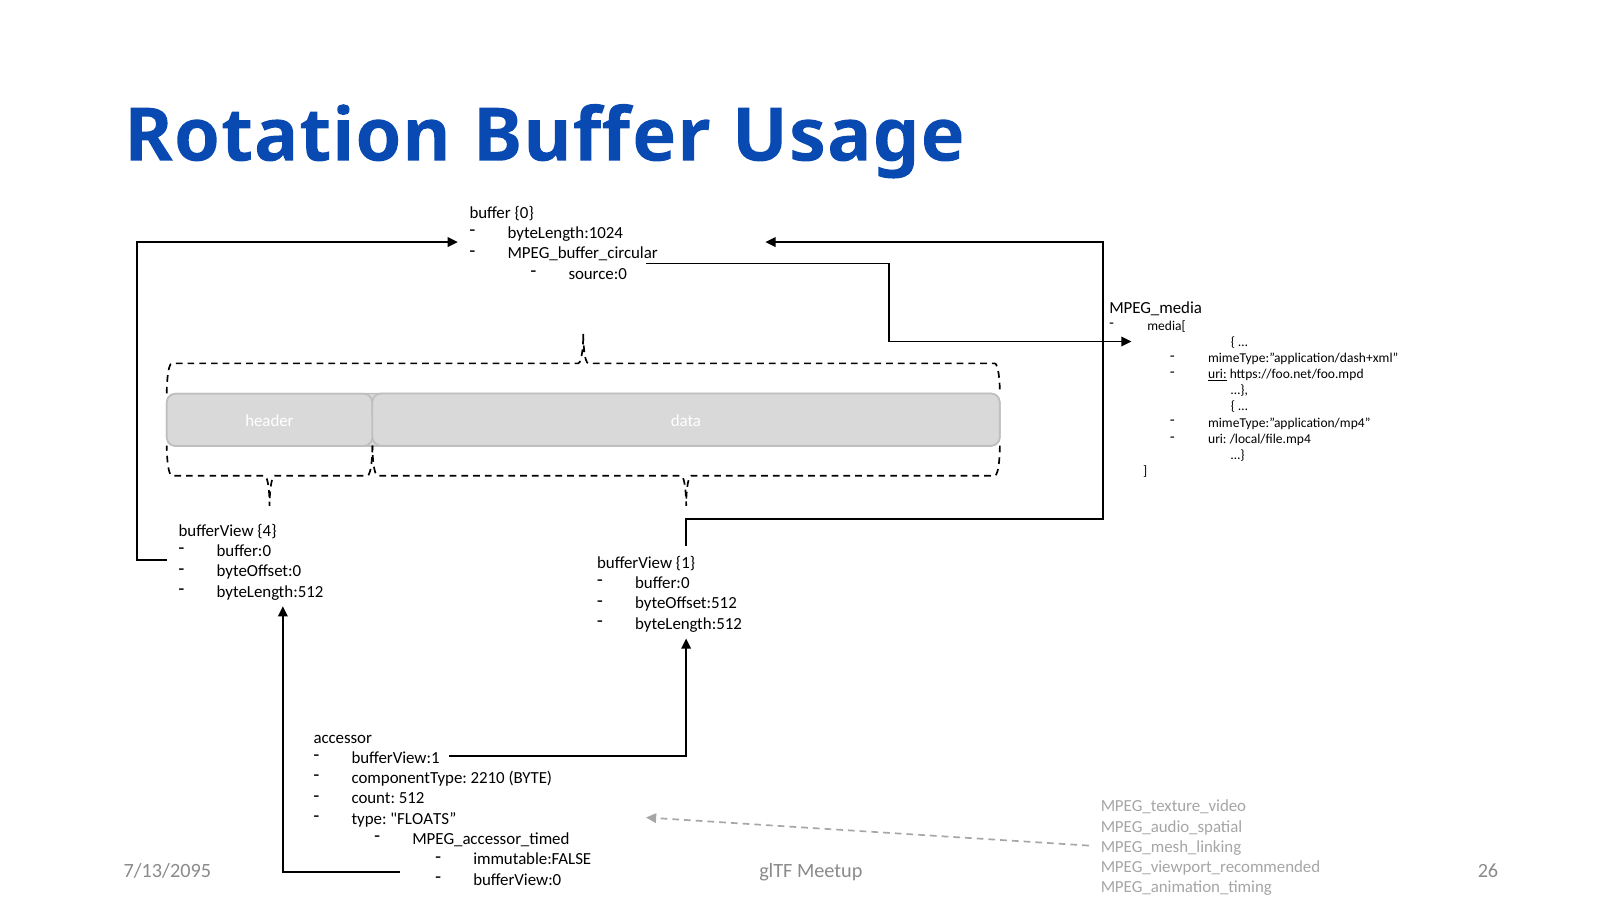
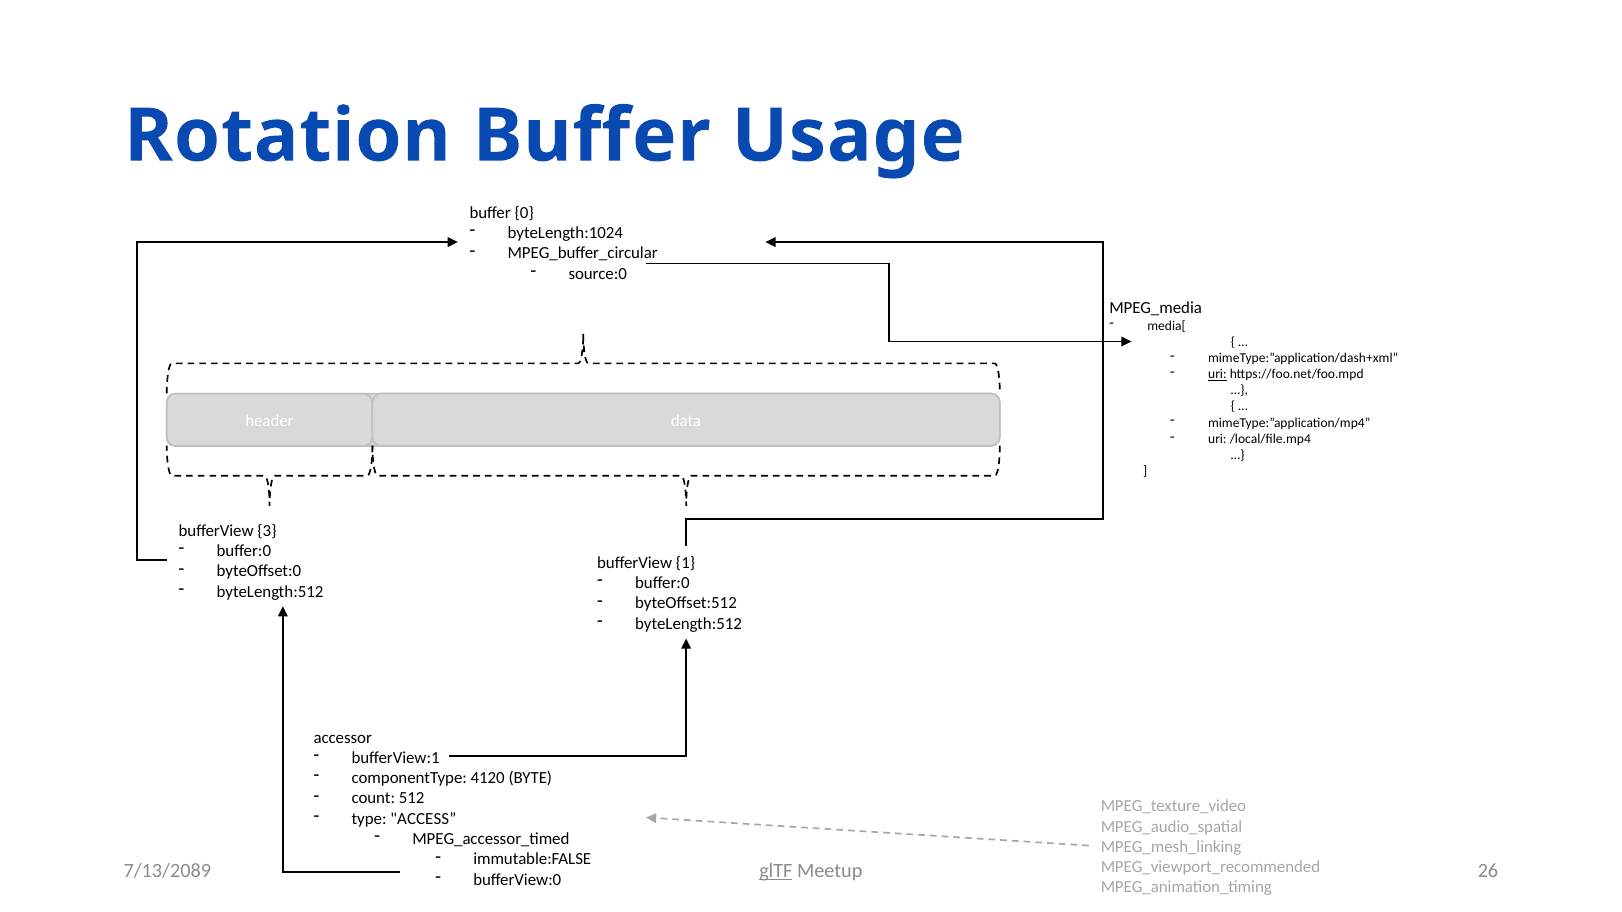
4: 4 -> 3
2210: 2210 -> 4120
FLOATS: FLOATS -> ACCESS
glTF underline: none -> present
7/13/2095: 7/13/2095 -> 7/13/2089
